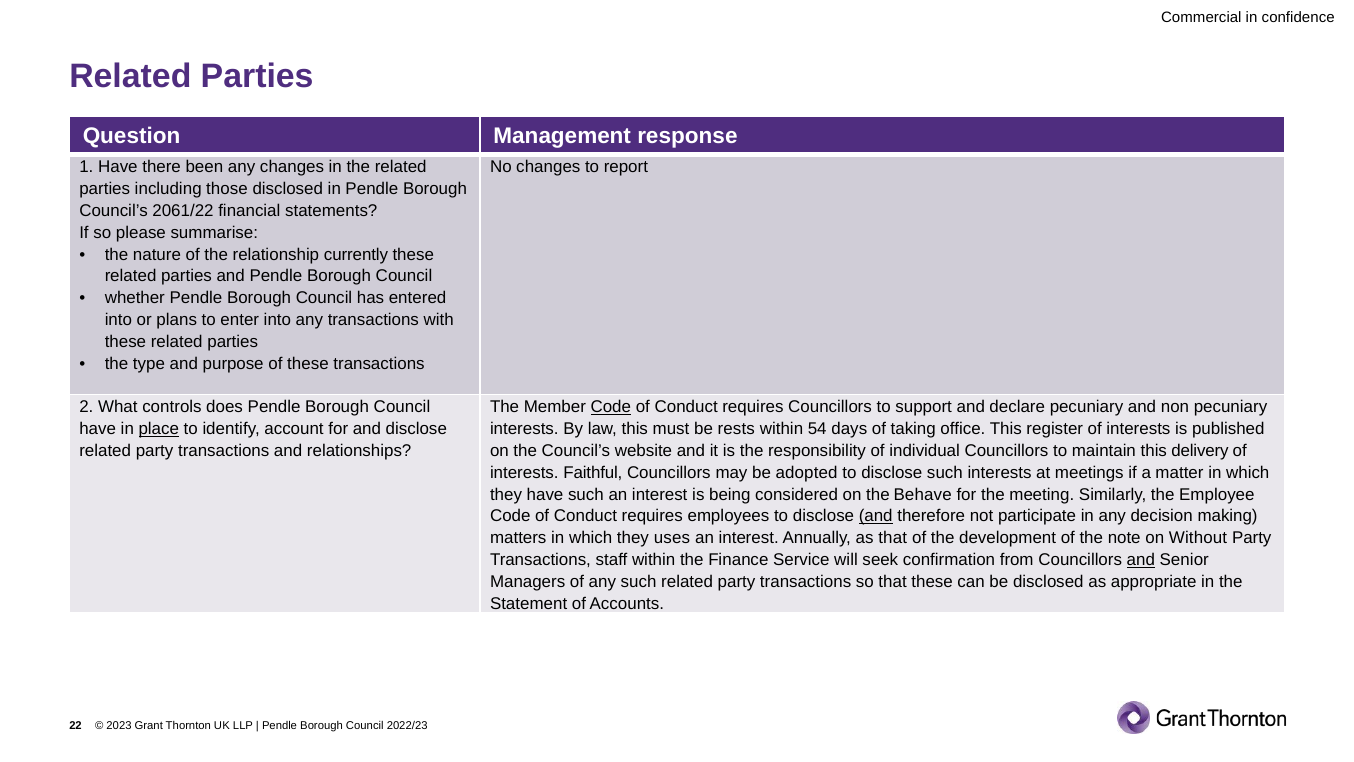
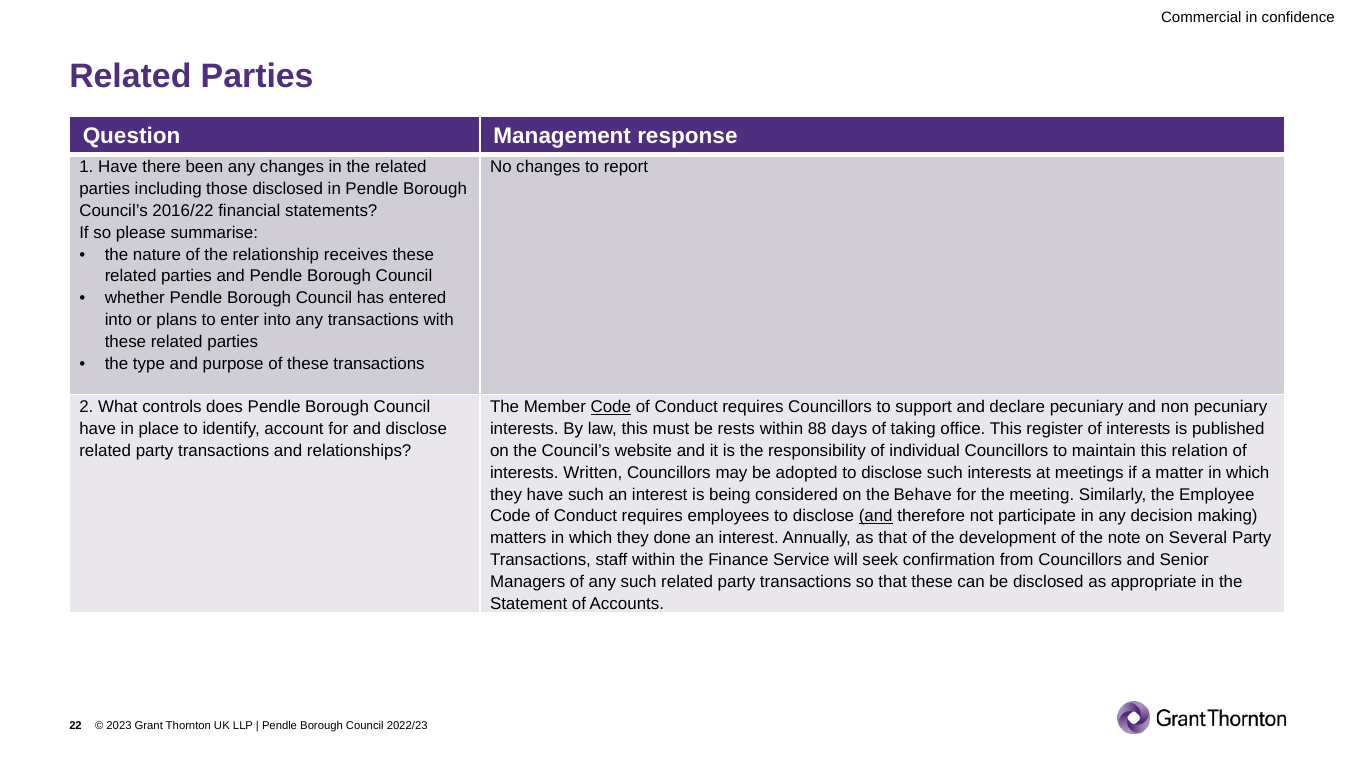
2061/22: 2061/22 -> 2016/22
currently: currently -> receives
place underline: present -> none
54: 54 -> 88
delivery: delivery -> relation
Faithful: Faithful -> Written
uses: uses -> done
Without: Without -> Several
and at (1141, 560) underline: present -> none
